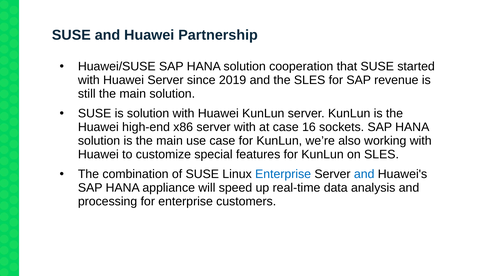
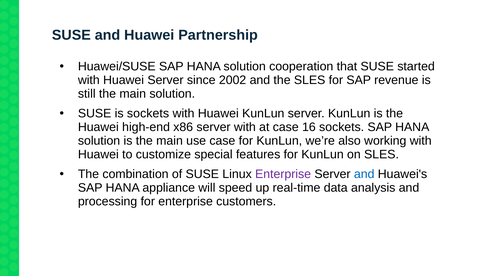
2019: 2019 -> 2002
is solution: solution -> sockets
Enterprise at (283, 174) colour: blue -> purple
